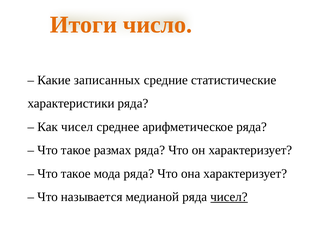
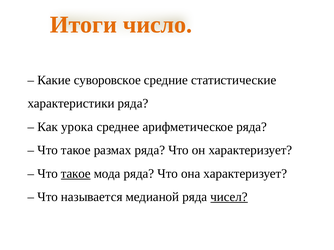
записанных: записанных -> суворовское
Как чисел: чисел -> урока
такое at (76, 174) underline: none -> present
